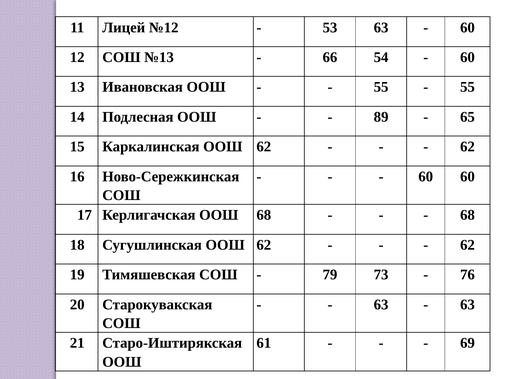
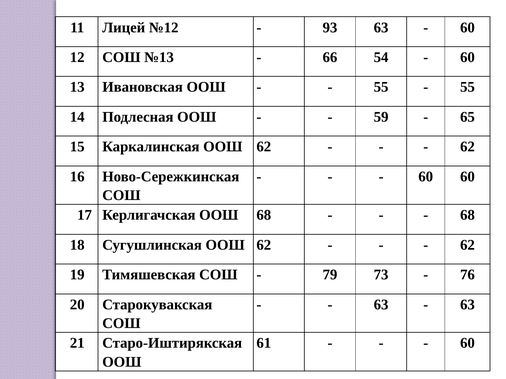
53: 53 -> 93
89: 89 -> 59
69 at (467, 344): 69 -> 60
